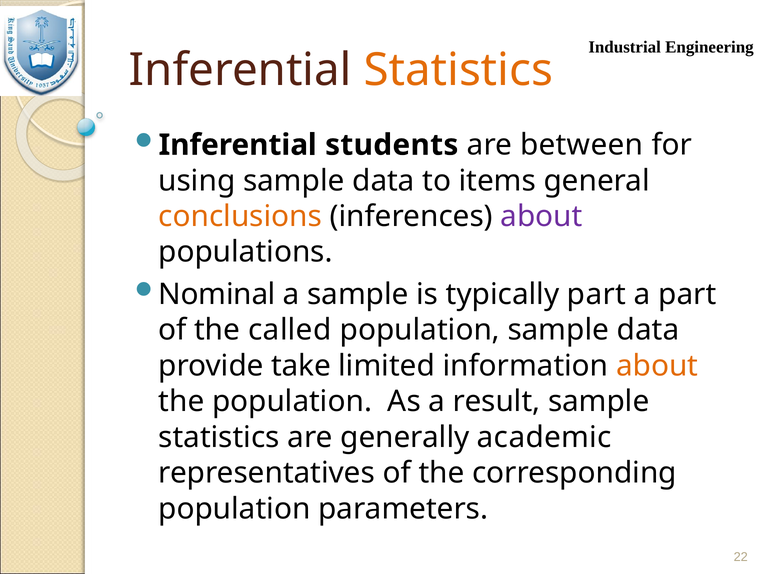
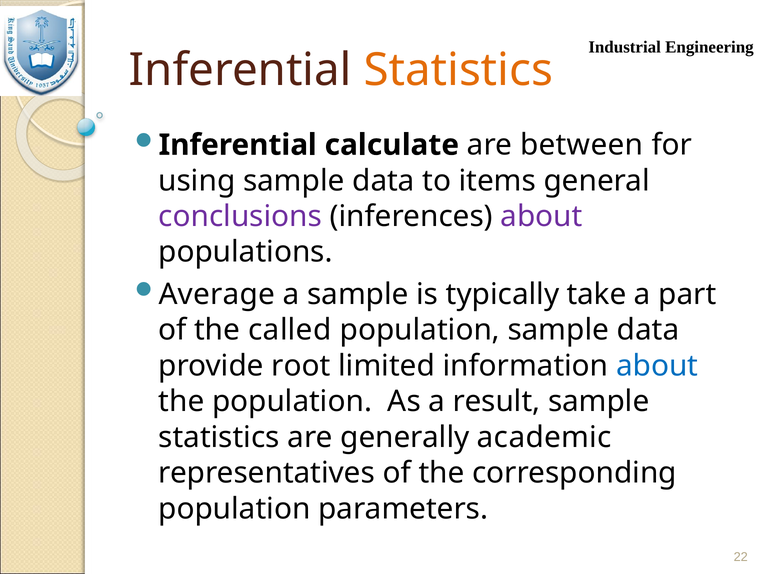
students: students -> calculate
conclusions colour: orange -> purple
Nominal: Nominal -> Average
typically part: part -> take
take: take -> root
about at (657, 366) colour: orange -> blue
